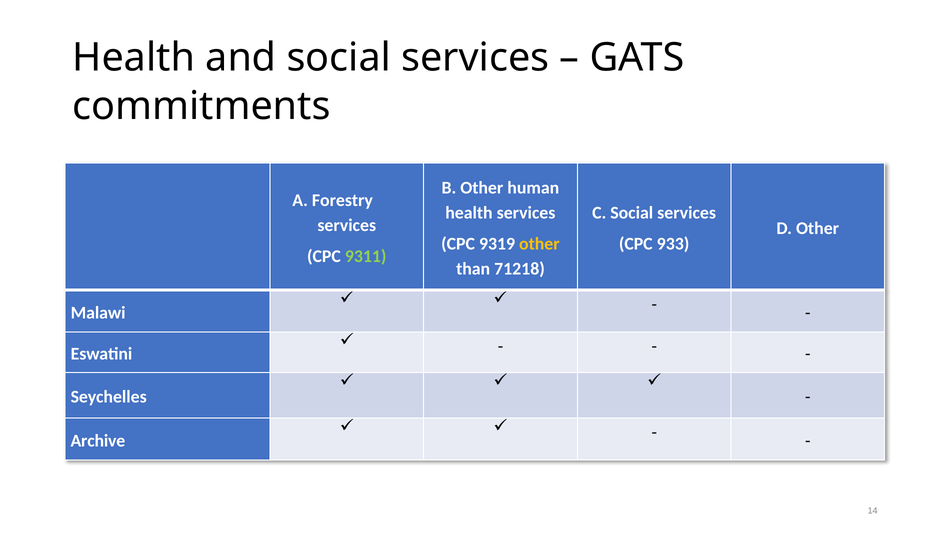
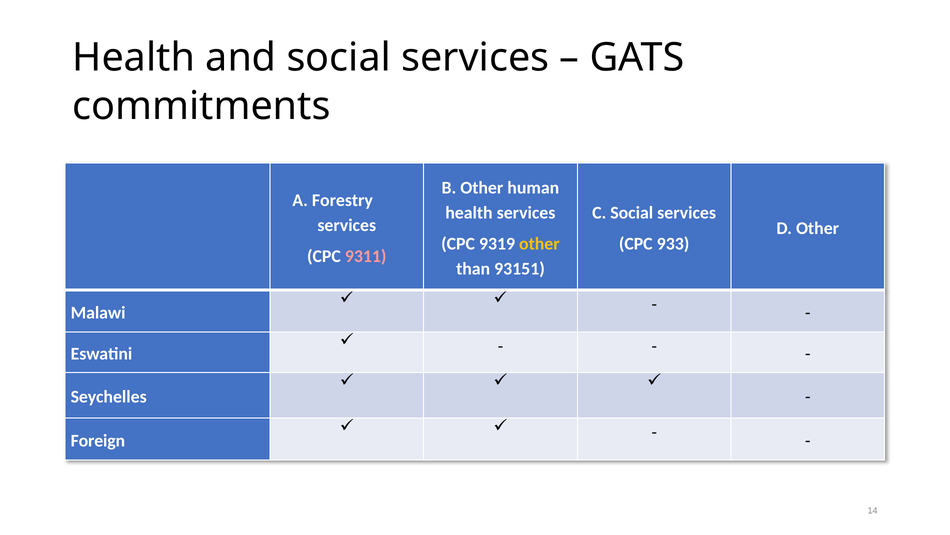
9311 colour: light green -> pink
71218: 71218 -> 93151
Archive: Archive -> Foreign
